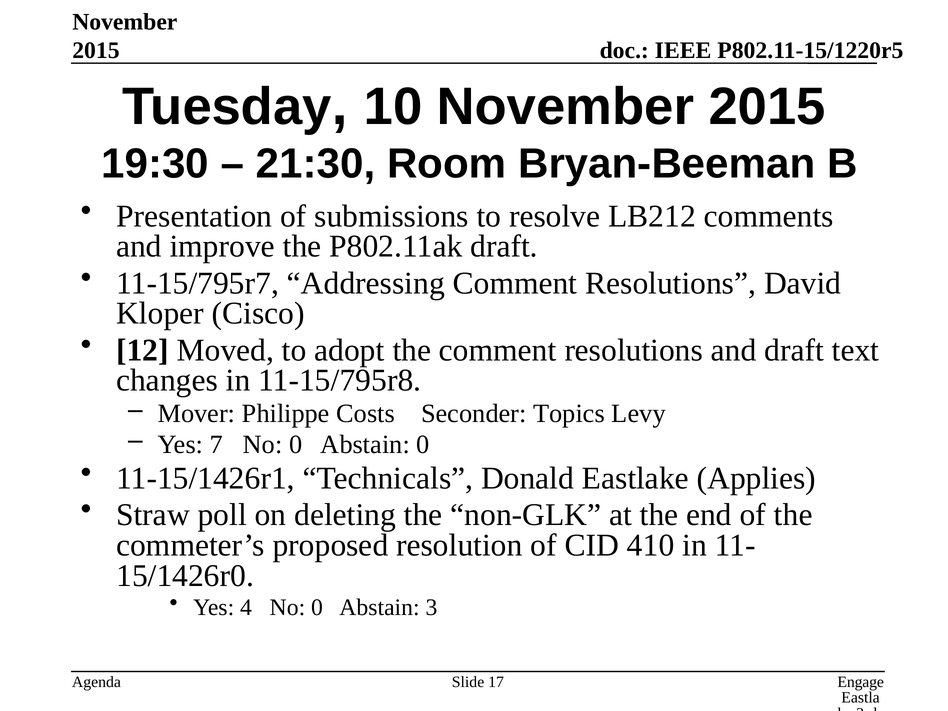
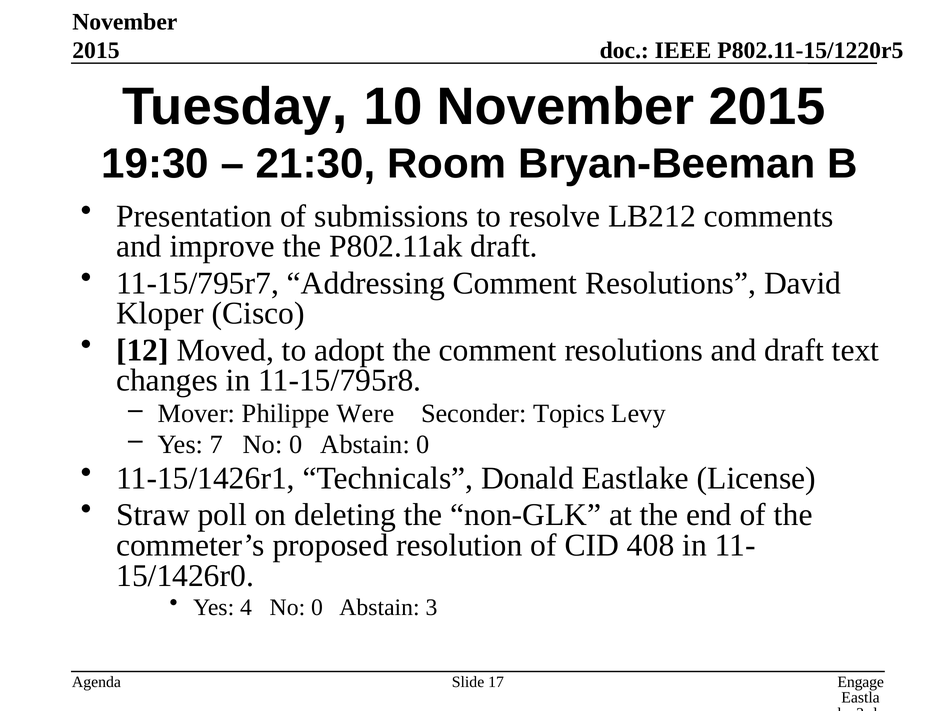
Costs: Costs -> Were
Applies: Applies -> License
410: 410 -> 408
